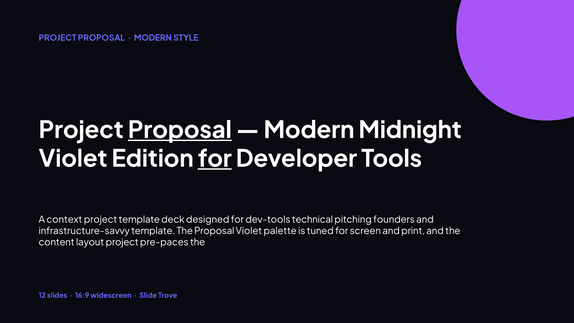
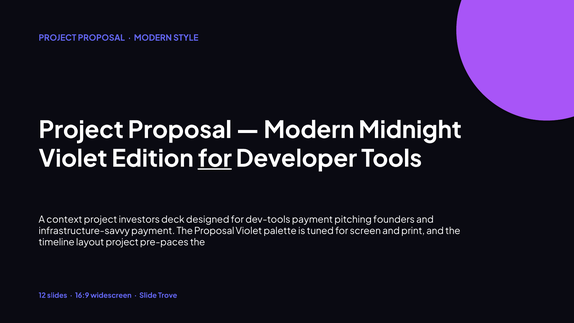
Proposal at (180, 130) underline: present -> none
project template: template -> investors
dev-tools technical: technical -> payment
infrastructure-savvy template: template -> payment
content: content -> timeline
